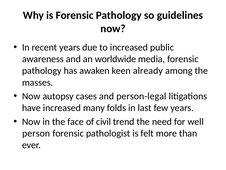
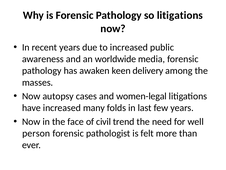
so guidelines: guidelines -> litigations
already: already -> delivery
person-legal: person-legal -> women-legal
